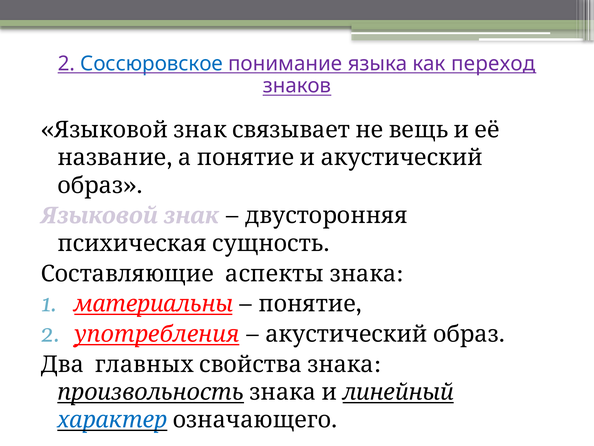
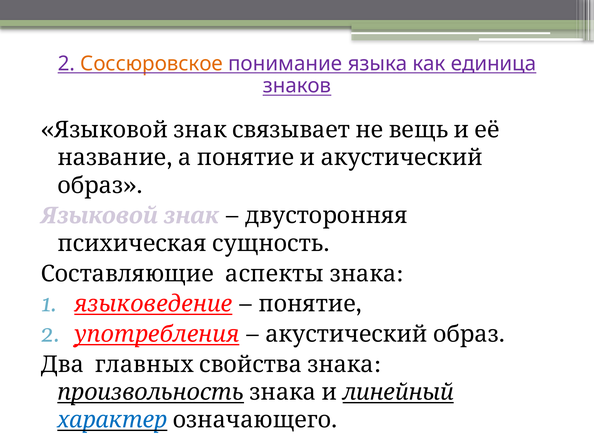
Соссюровское colour: blue -> orange
переход: переход -> единица
материальны: материальны -> языковедение
